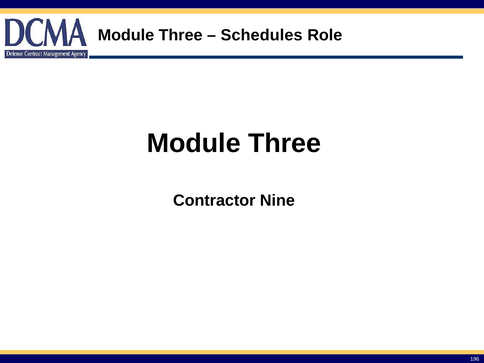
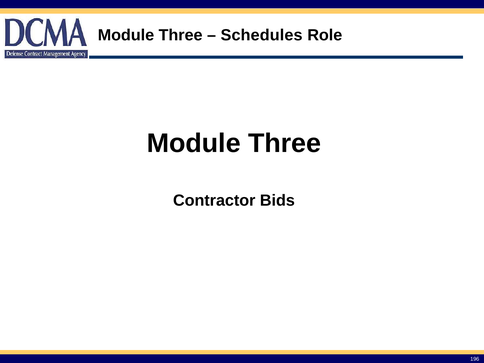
Nine: Nine -> Bids
